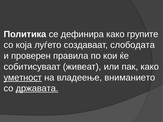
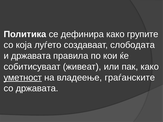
и проверен: проверен -> државата
вниманието: вниманието -> граѓанските
државата at (37, 89) underline: present -> none
